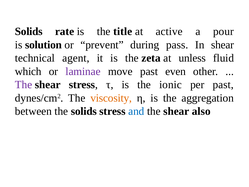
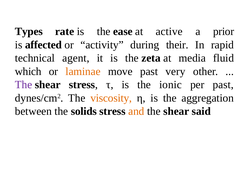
Solids at (29, 31): Solids -> Types
title: title -> ease
pour: pour -> prior
solution: solution -> affected
prevent: prevent -> activity
pass: pass -> their
In shear: shear -> rapid
unless: unless -> media
laminae colour: purple -> orange
even: even -> very
and colour: blue -> orange
also: also -> said
